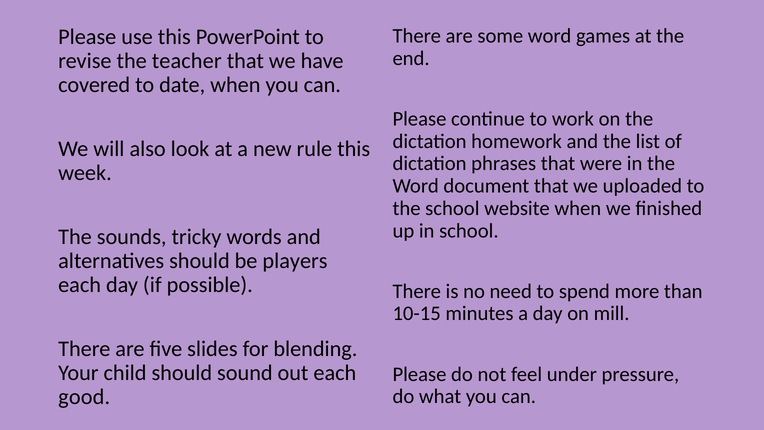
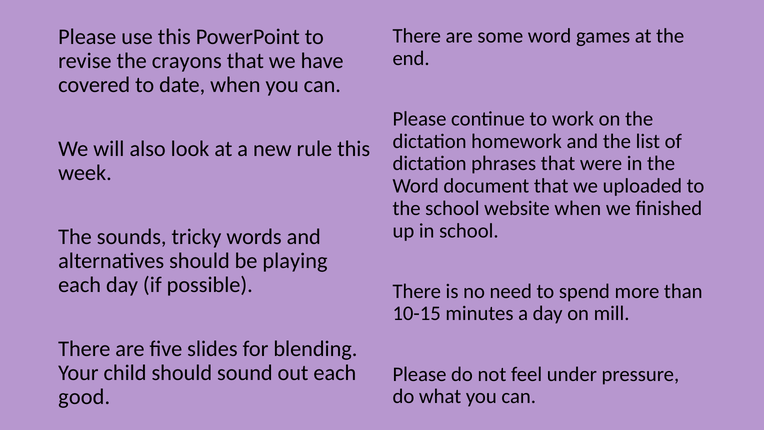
teacher: teacher -> crayons
players: players -> playing
